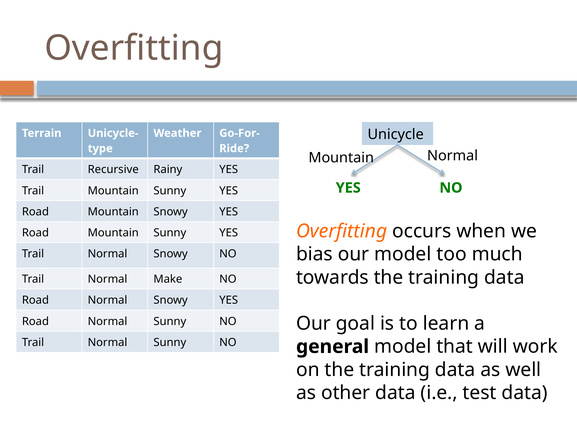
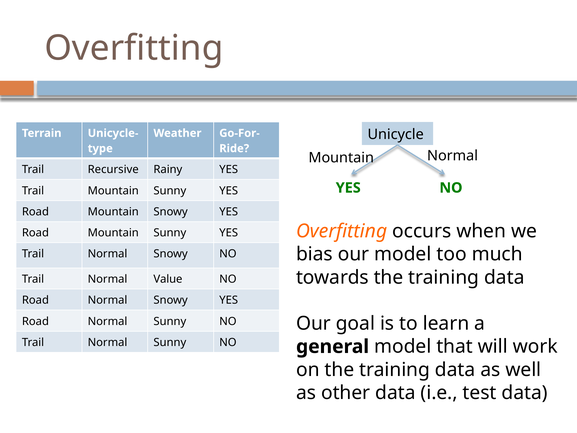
Make: Make -> Value
